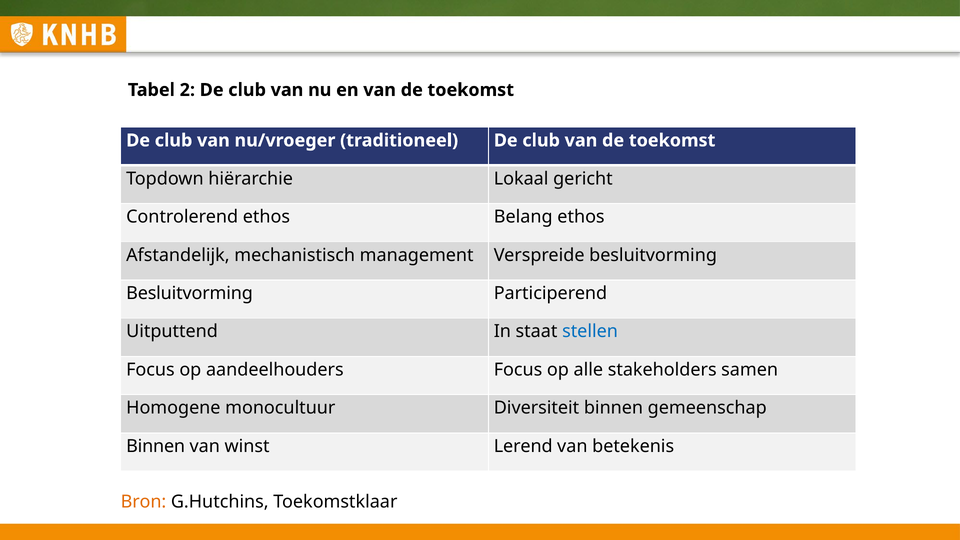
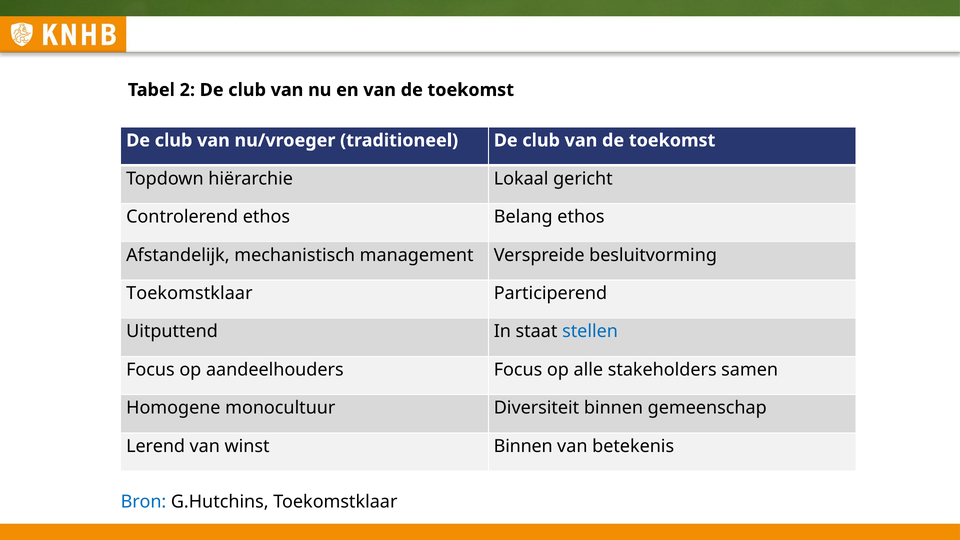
Besluitvorming at (190, 293): Besluitvorming -> Toekomstklaar
Binnen at (156, 446): Binnen -> Lerend
winst Lerend: Lerend -> Binnen
Bron colour: orange -> blue
